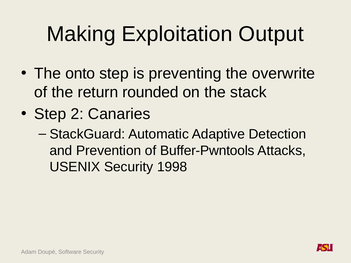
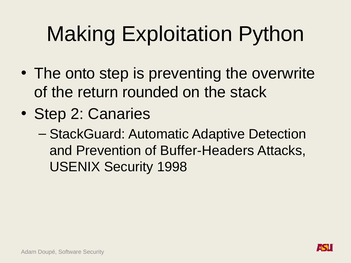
Output: Output -> Python
Buffer-Pwntools: Buffer-Pwntools -> Buffer-Headers
